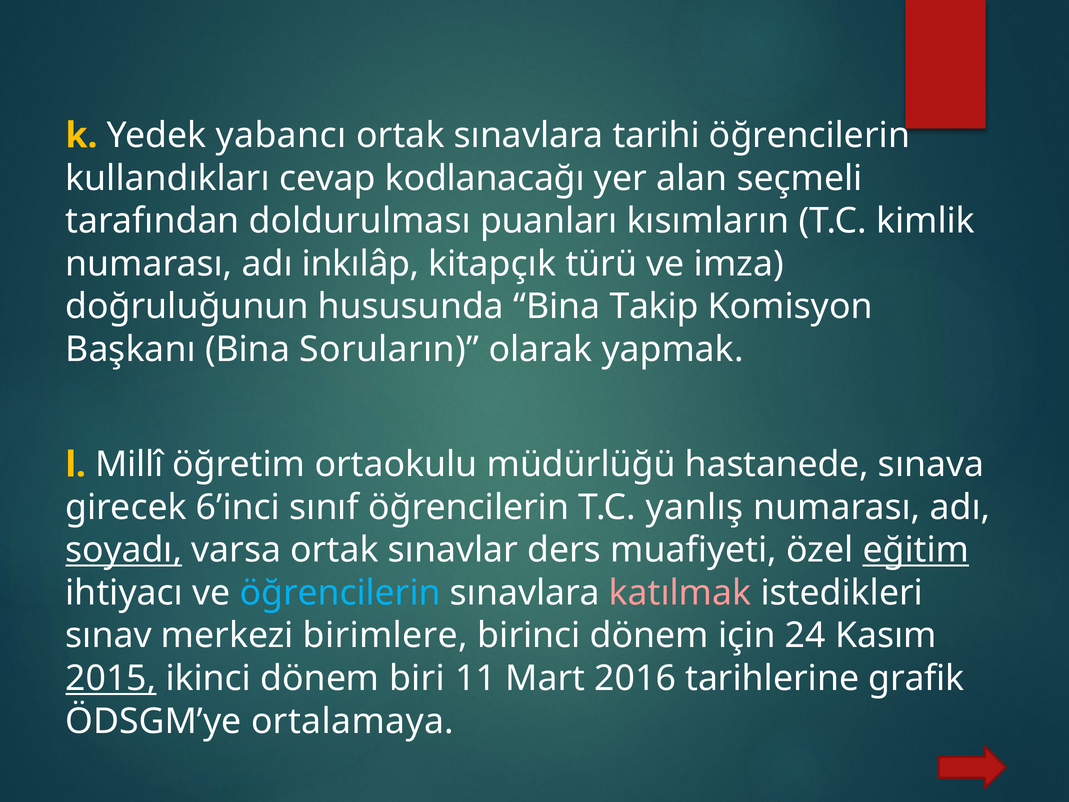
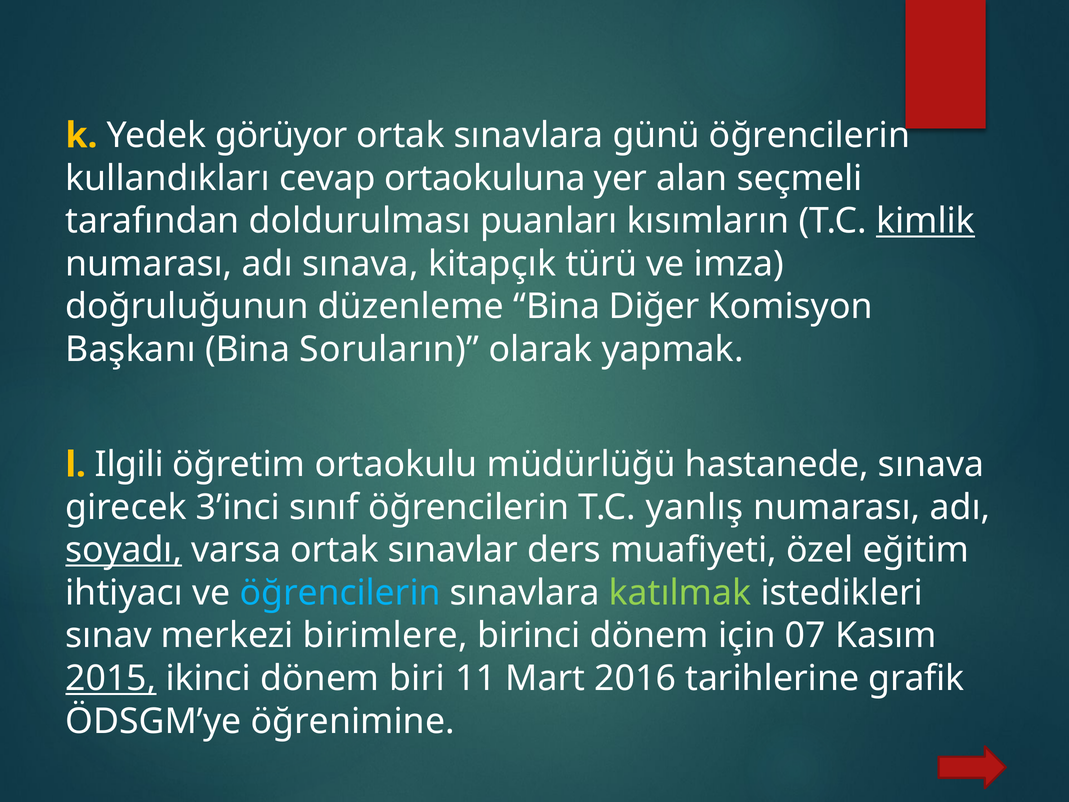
yabancı: yabancı -> görüyor
tarihi: tarihi -> günü
kodlanacağı: kodlanacağı -> ortaokuluna
kimlik underline: none -> present
adı inkılâp: inkılâp -> sınava
hususunda: hususunda -> düzenleme
Takip: Takip -> Diğer
Millî: Millî -> Ilgili
6’inci: 6’inci -> 3’inci
eğitim underline: present -> none
katılmak colour: pink -> light green
24: 24 -> 07
ortalamaya: ortalamaya -> öğrenimine
